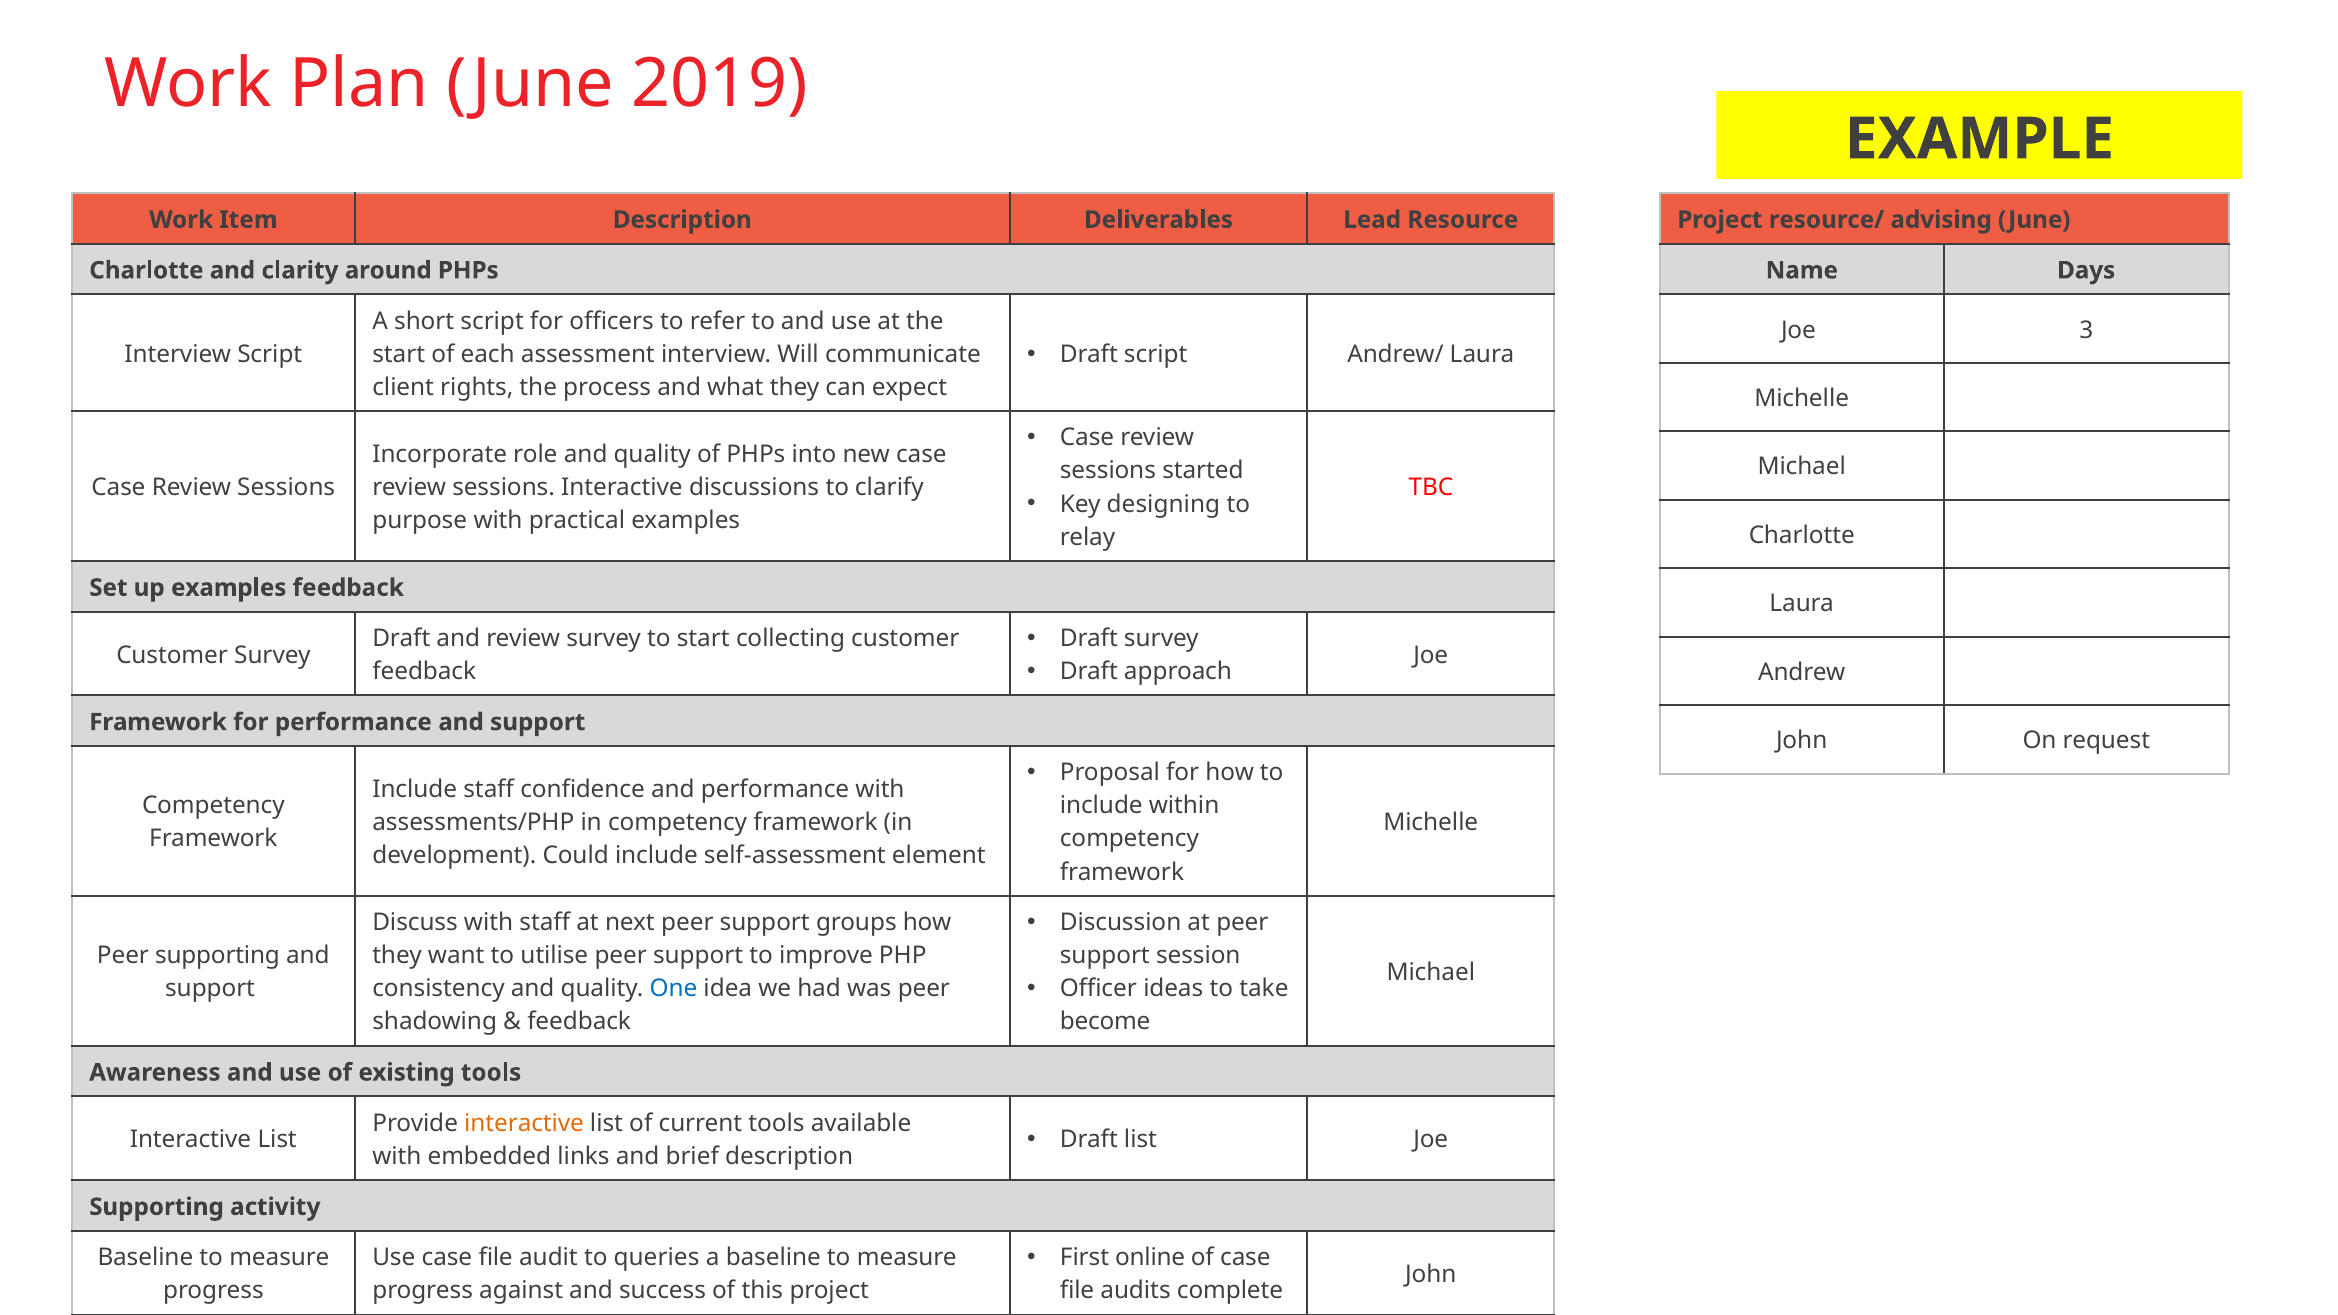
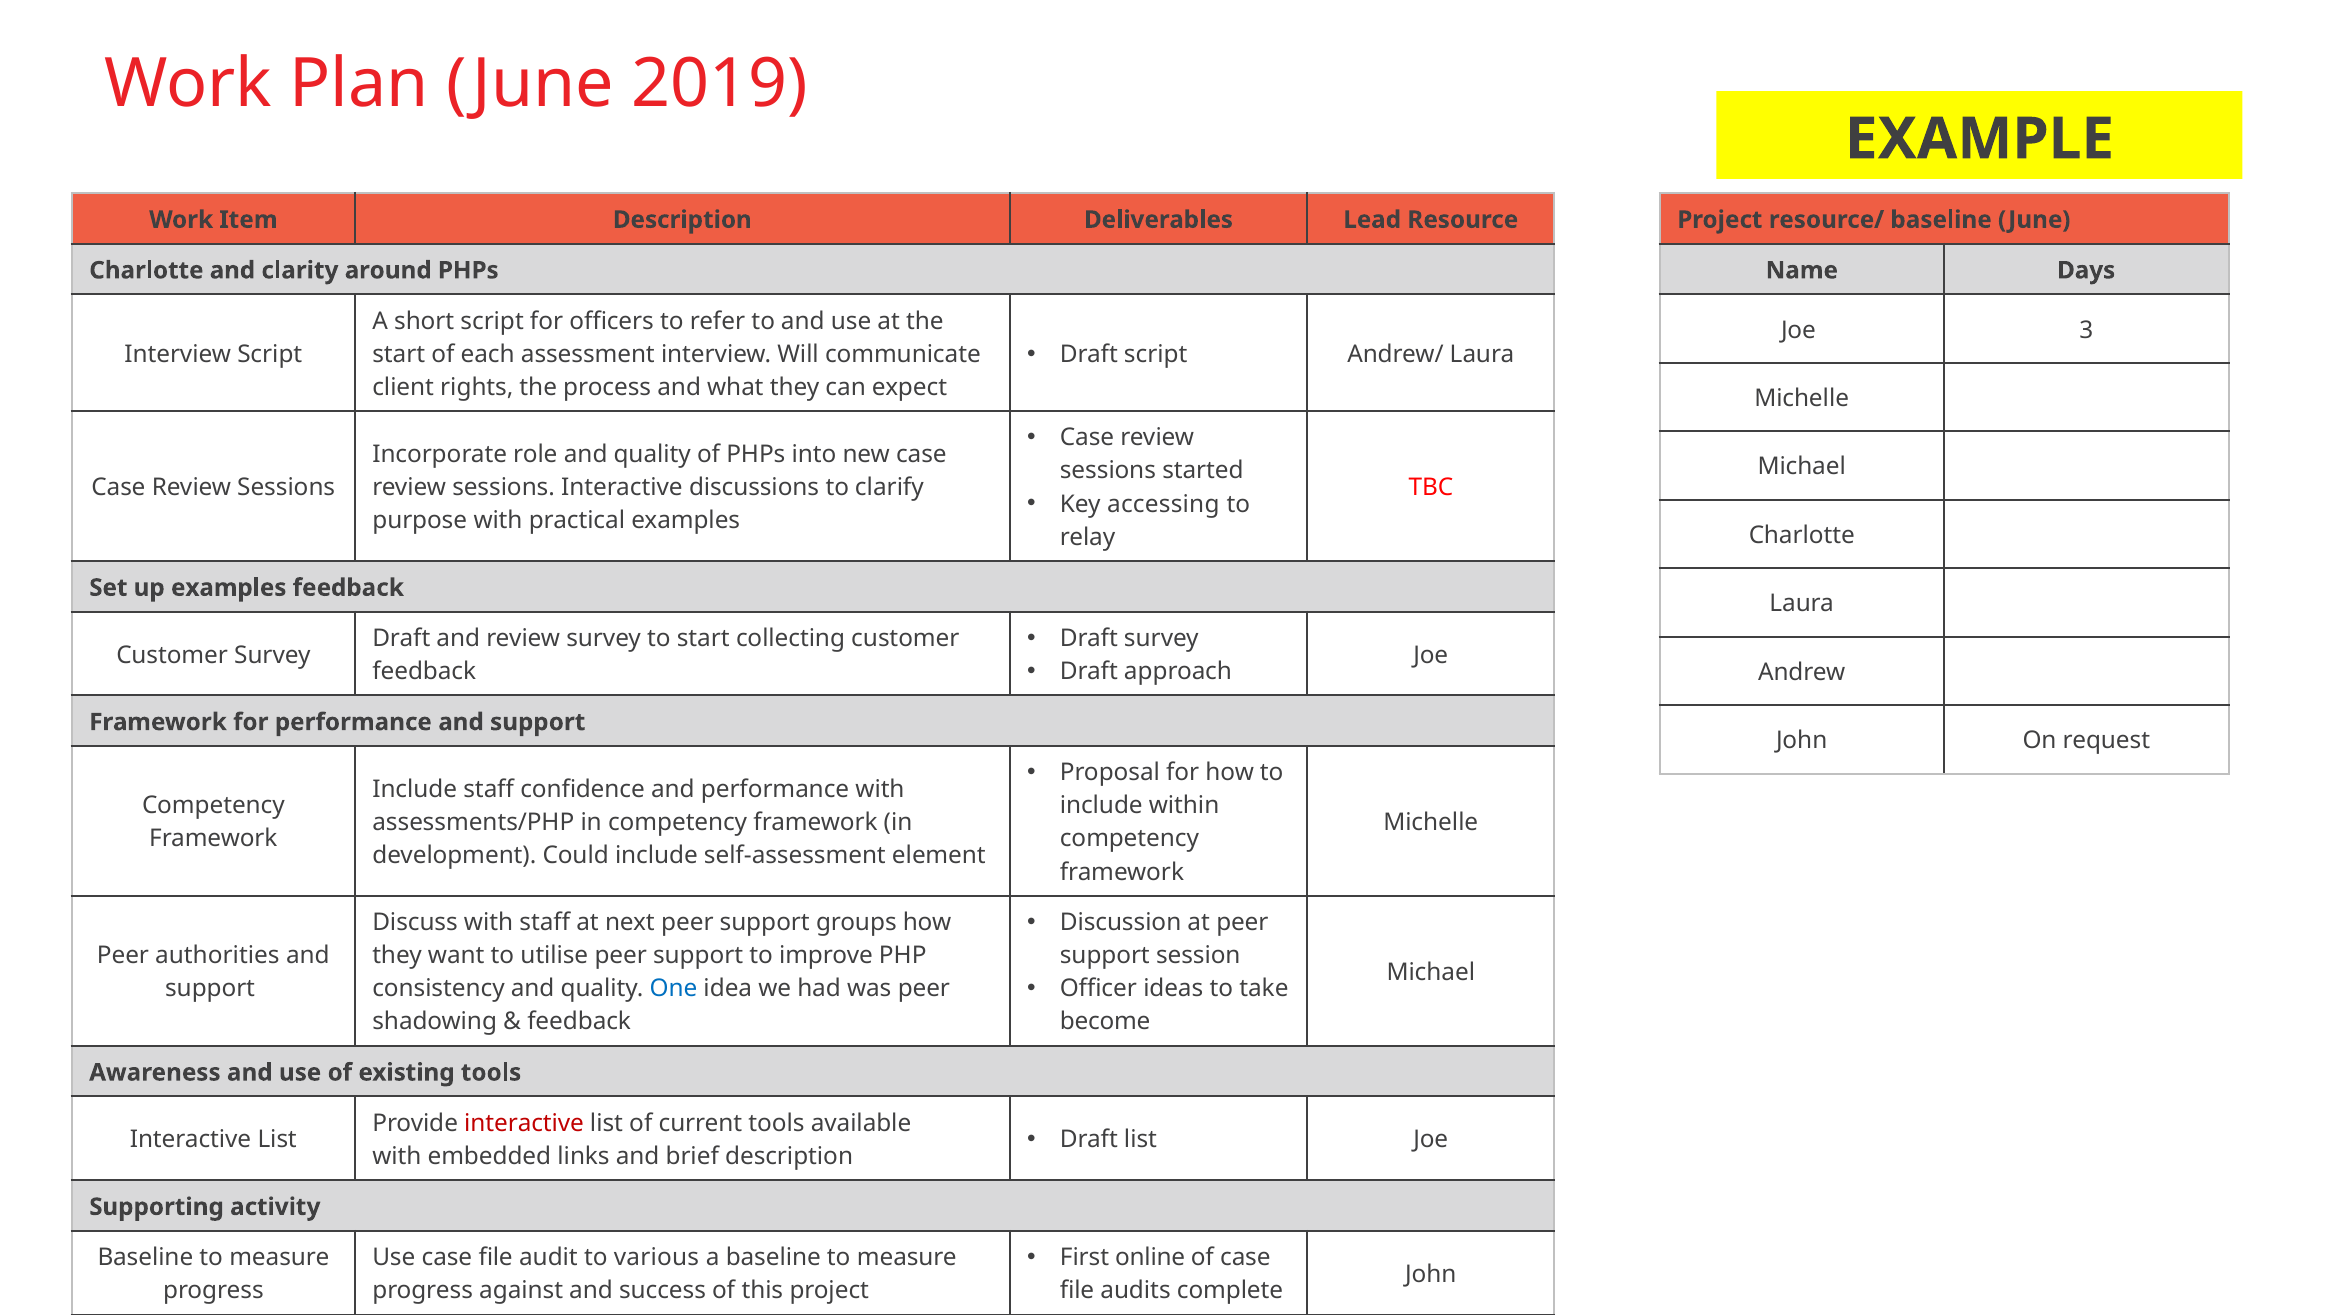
resource/ advising: advising -> baseline
designing: designing -> accessing
Peer supporting: supporting -> authorities
interactive at (524, 1123) colour: orange -> red
queries: queries -> various
